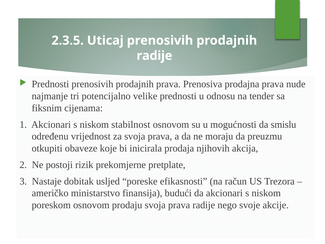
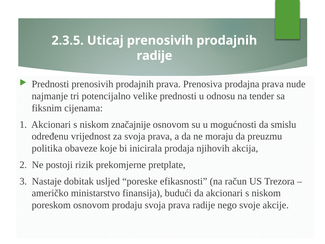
stabilnost: stabilnost -> značajnije
otkupiti: otkupiti -> politika
